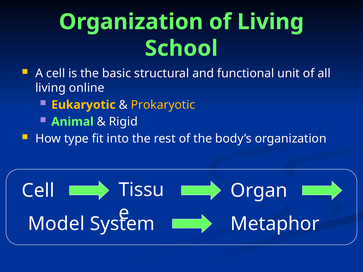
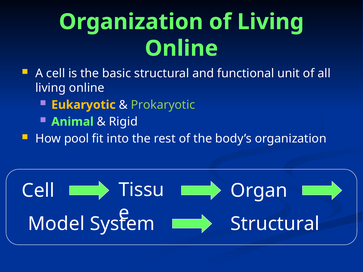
School at (181, 48): School -> Online
Prokaryotic colour: yellow -> light green
type: type -> pool
Metaphor at (275, 224): Metaphor -> Structural
